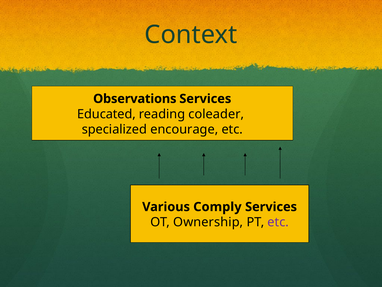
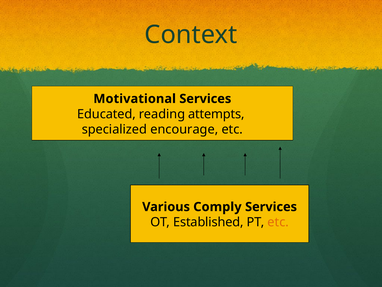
Observations: Observations -> Motivational
coleader: coleader -> attempts
Ownership: Ownership -> Established
etc at (278, 222) colour: purple -> orange
